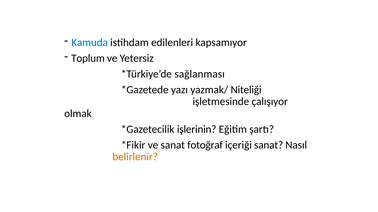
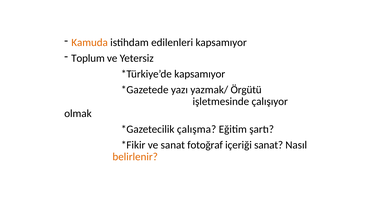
Kamuda colour: blue -> orange
sağlanması at (200, 74): sağlanması -> kapsamıyor
Niteliği: Niteliği -> Örgütü
işlerinin: işlerinin -> çalışma
